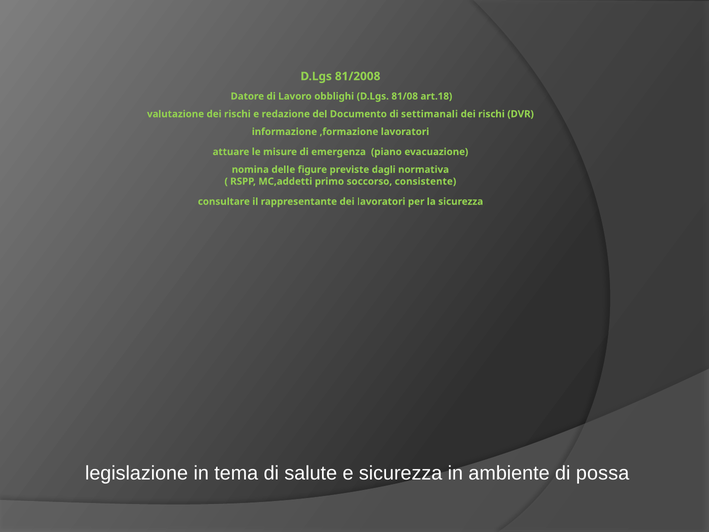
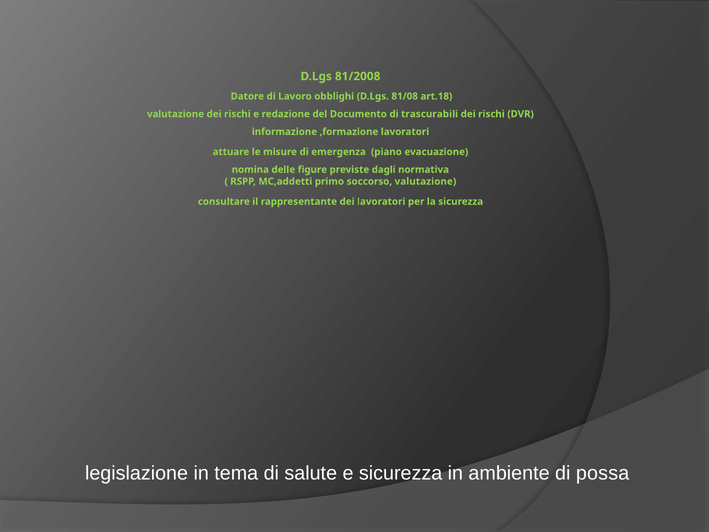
settimanali: settimanali -> trascurabili
soccorso consistente: consistente -> valutazione
